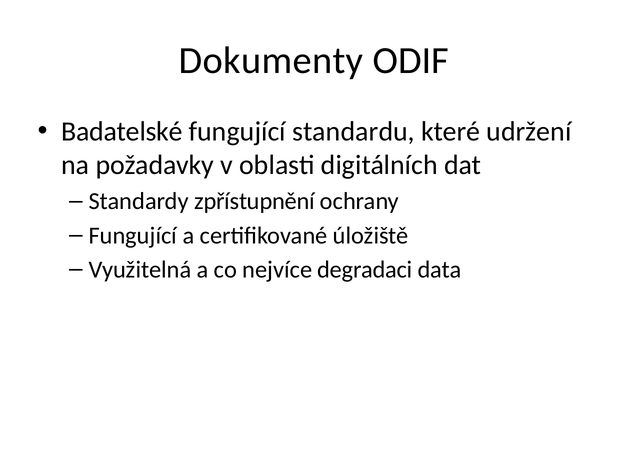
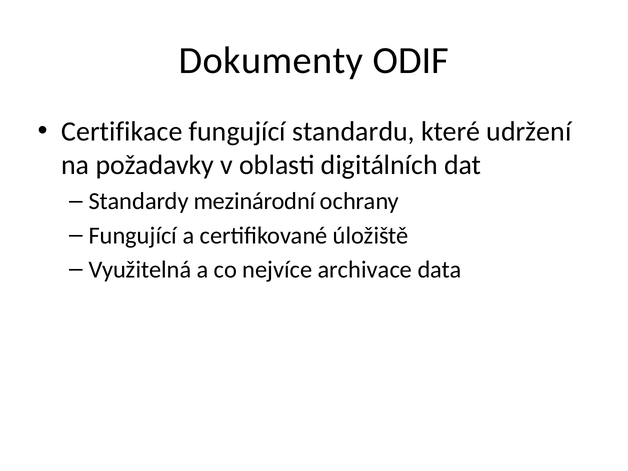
Badatelské: Badatelské -> Certifikace
zpřístupnění: zpřístupnění -> mezinárodní
degradaci: degradaci -> archivace
